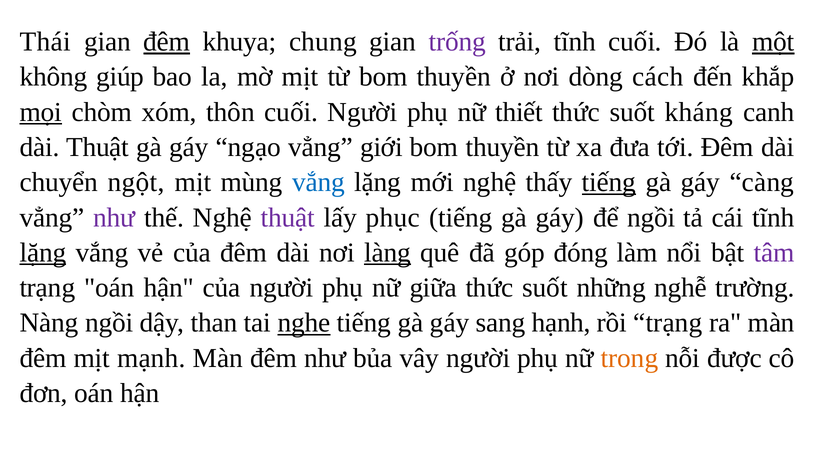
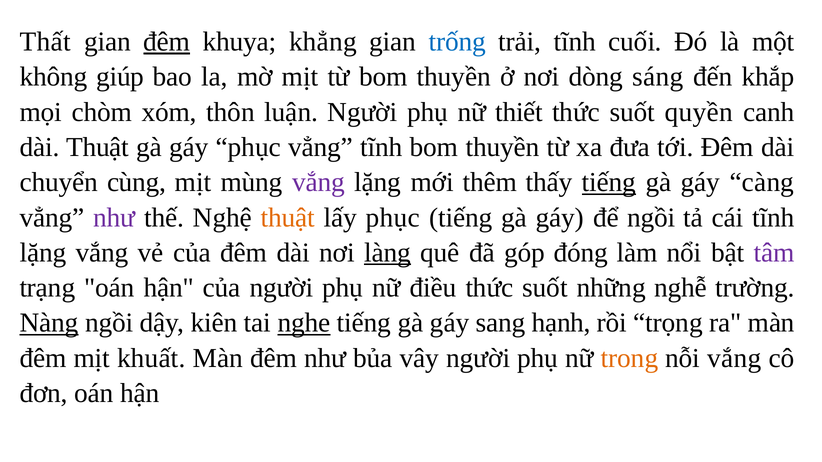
Thái: Thái -> Thất
chung: chung -> khẳng
trống colour: purple -> blue
một underline: present -> none
cách: cách -> sáng
mọi underline: present -> none
thôn cuối: cuối -> luận
kháng: kháng -> quyền
gáy ngạo: ngạo -> phục
vẳng giới: giới -> tĩnh
ngột: ngột -> cùng
vắng at (319, 182) colour: blue -> purple
mới nghệ: nghệ -> thêm
thuật at (288, 218) colour: purple -> orange
lặng at (43, 253) underline: present -> none
giữa: giữa -> điều
Nàng underline: none -> present
than: than -> kiên
rồi trạng: trạng -> trọng
mạnh: mạnh -> khuất
nỗi được: được -> vắng
